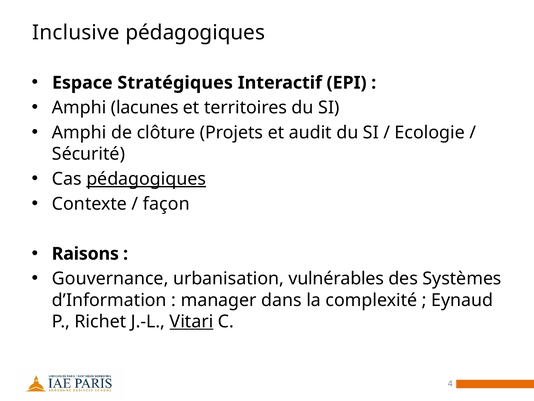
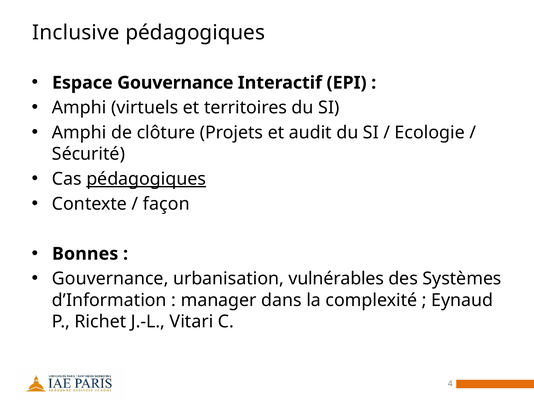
Espace Stratégiques: Stratégiques -> Gouvernance
lacunes: lacunes -> virtuels
Raisons: Raisons -> Bonnes
Vitari underline: present -> none
